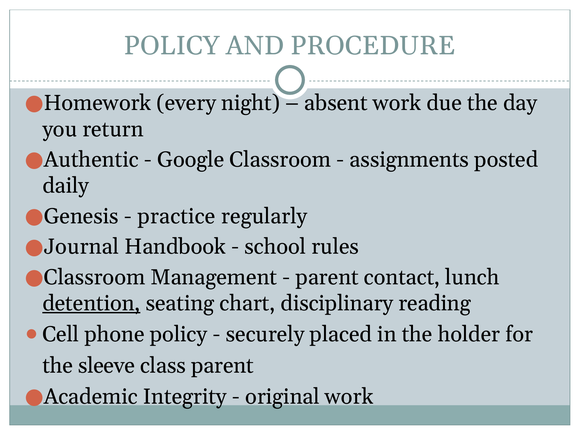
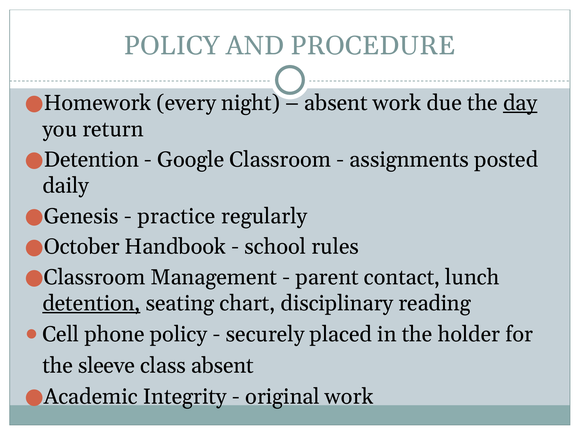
day underline: none -> present
Authentic at (91, 160): Authentic -> Detention
Journal: Journal -> October
class parent: parent -> absent
